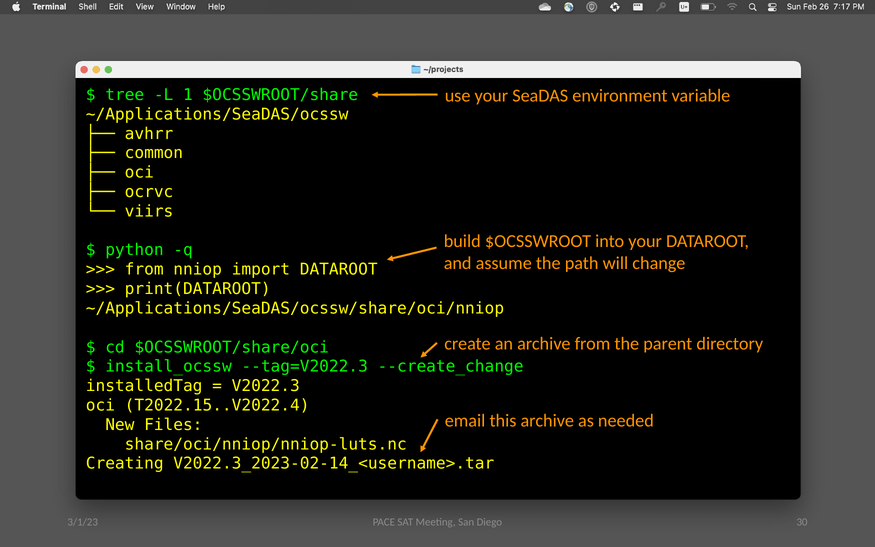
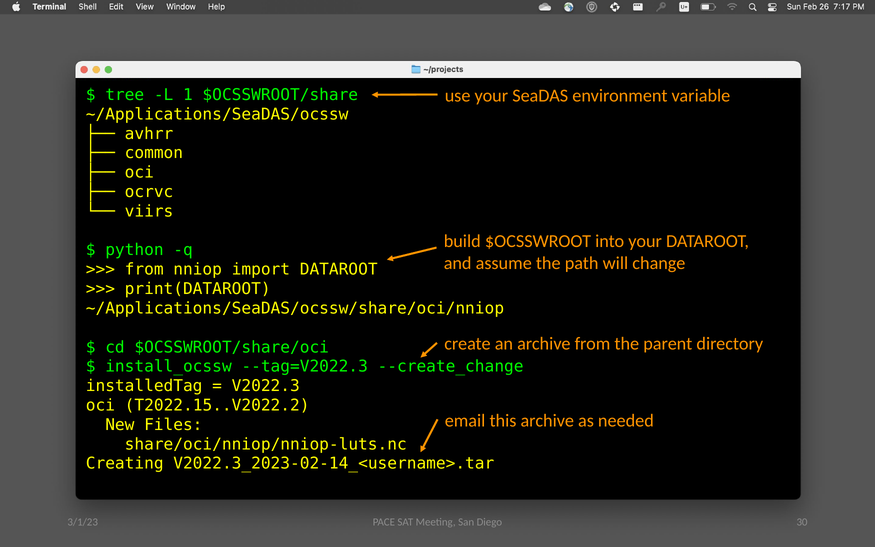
T2022.15..V2022.4: T2022.15..V2022.4 -> T2022.15..V2022.2
